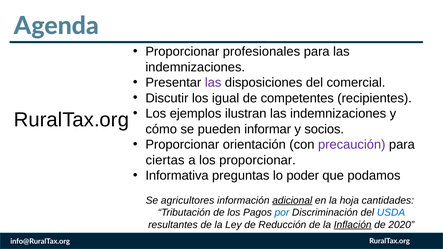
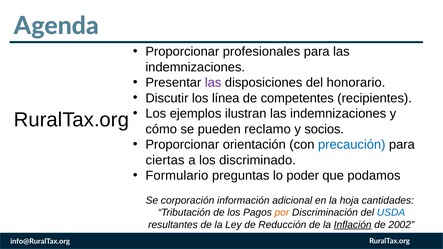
comercial: comercial -> honorario
igual: igual -> línea
informar: informar -> reclamo
precaución colour: purple -> blue
los proporcionar: proporcionar -> discriminado
Informativa: Informativa -> Formulario
agricultores: agricultores -> corporación
adicional underline: present -> none
por colour: blue -> orange
2020: 2020 -> 2002
